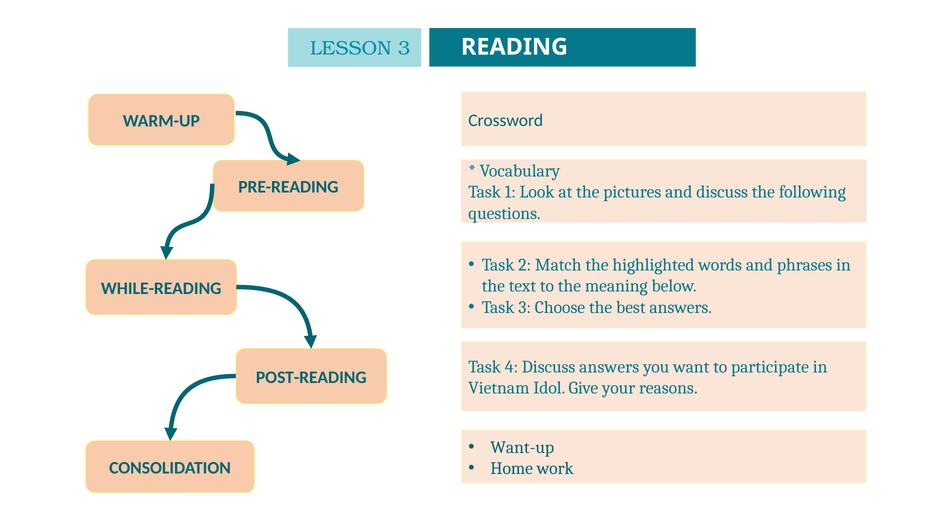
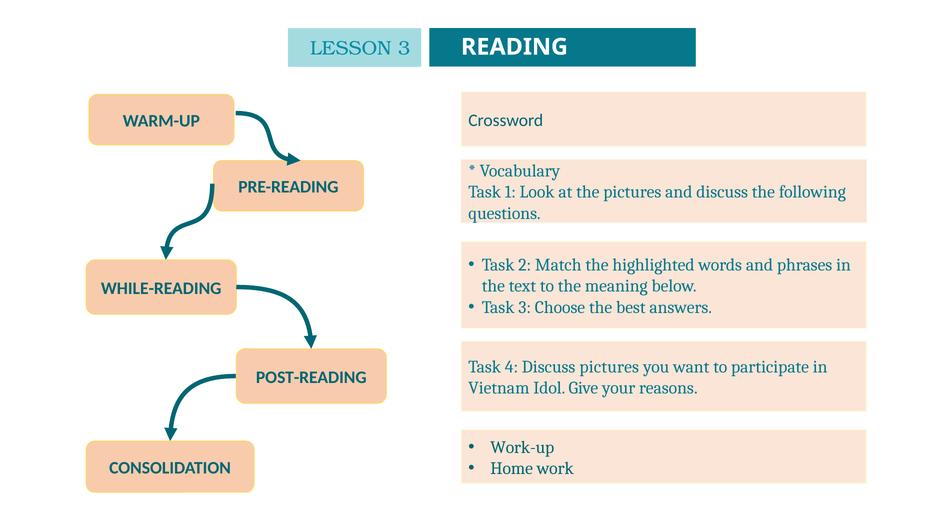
Discuss answers: answers -> pictures
Want-up: Want-up -> Work-up
